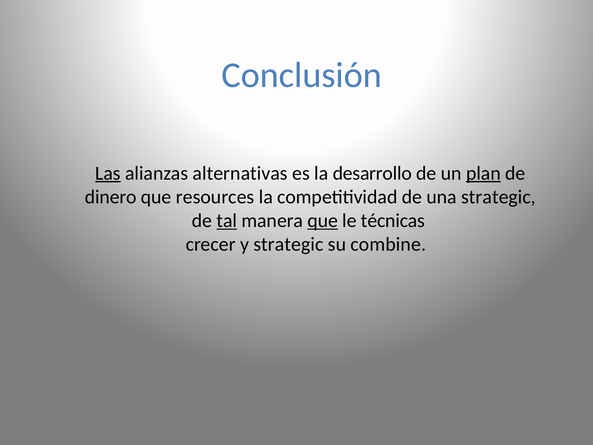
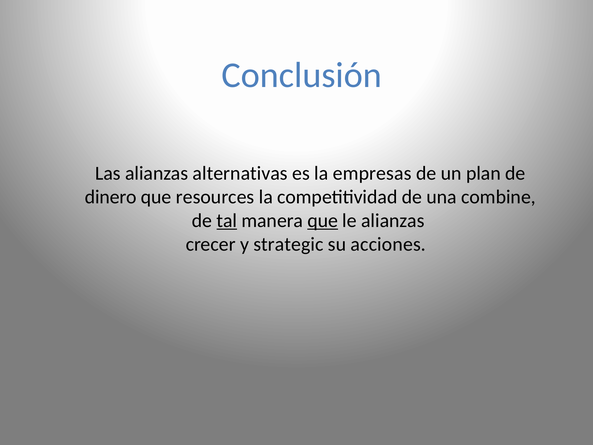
Las underline: present -> none
desarrollo: desarrollo -> empresas
plan underline: present -> none
una strategic: strategic -> combine
le técnicas: técnicas -> alianzas
combine: combine -> acciones
